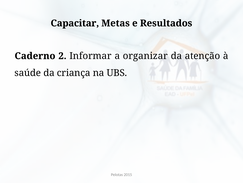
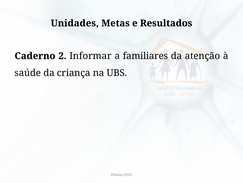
Capacitar: Capacitar -> Unidades
organizar: organizar -> familiares
